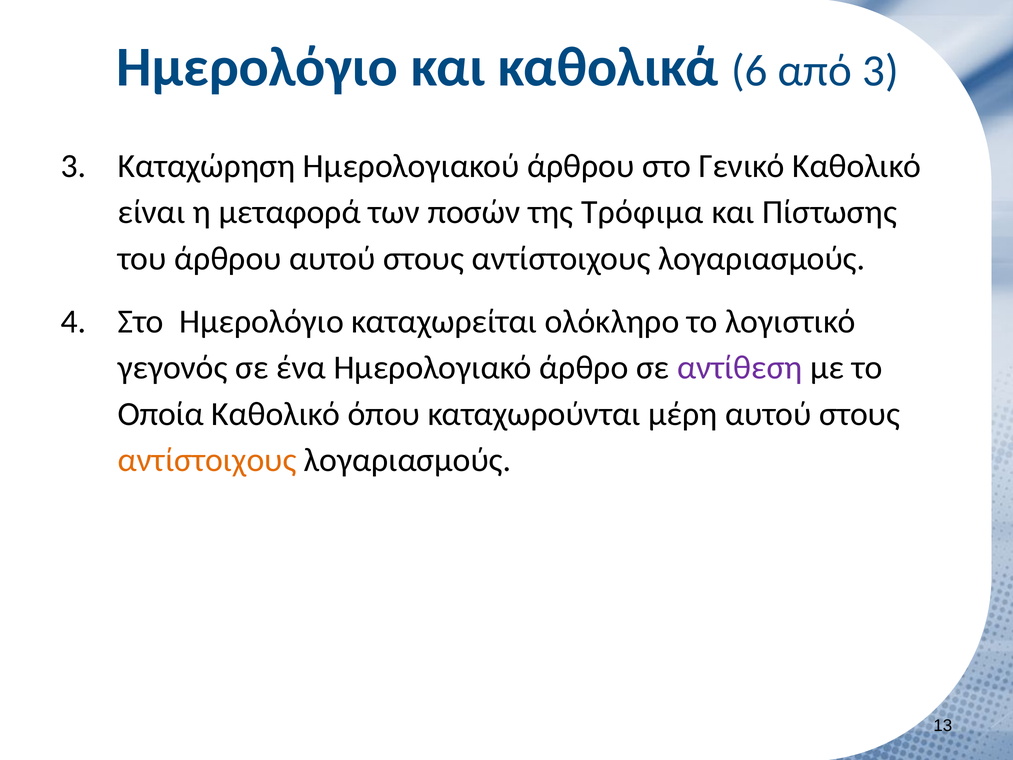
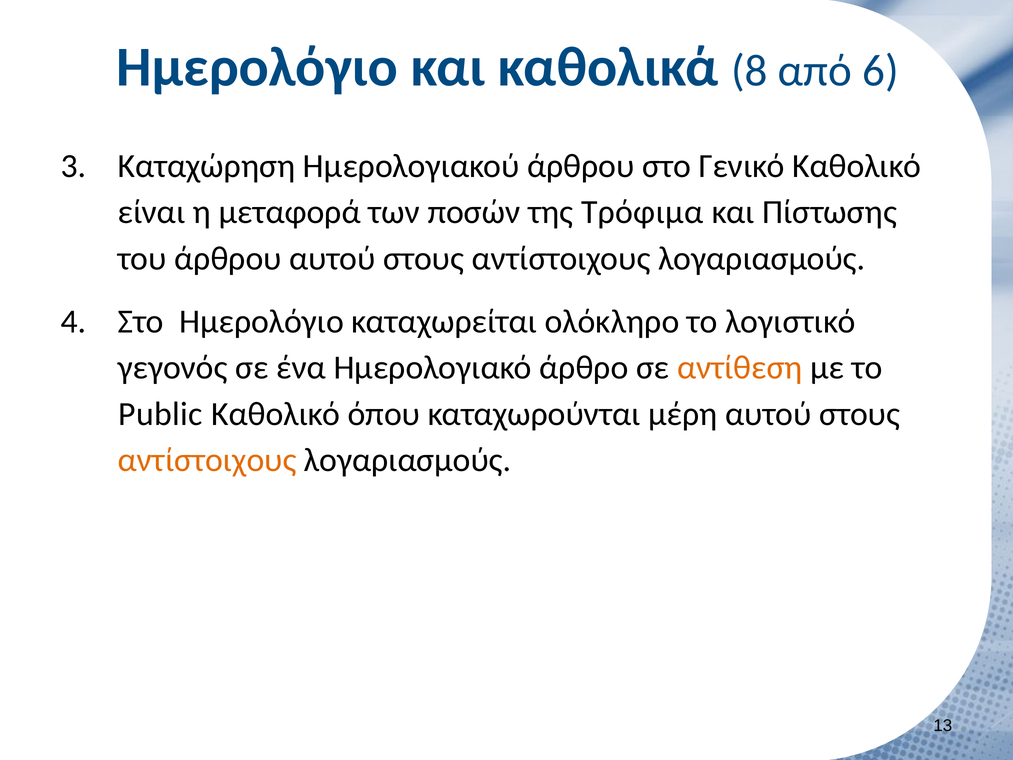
6: 6 -> 8
από 3: 3 -> 6
αντίθεση colour: purple -> orange
Οποία: Οποία -> Public
